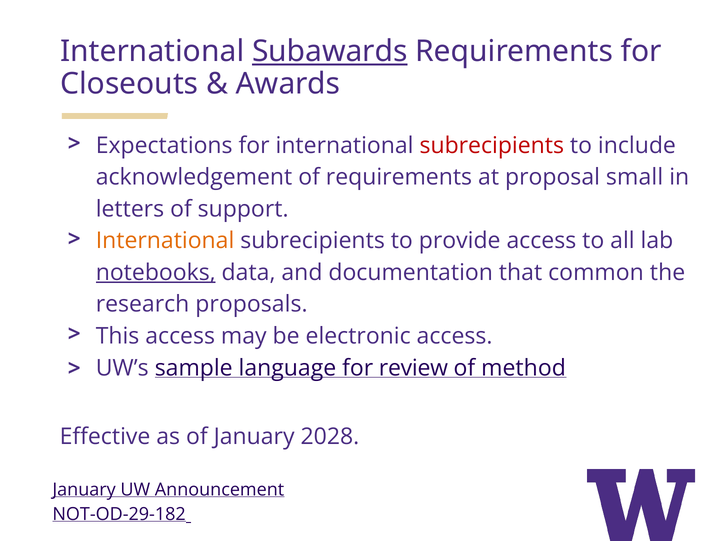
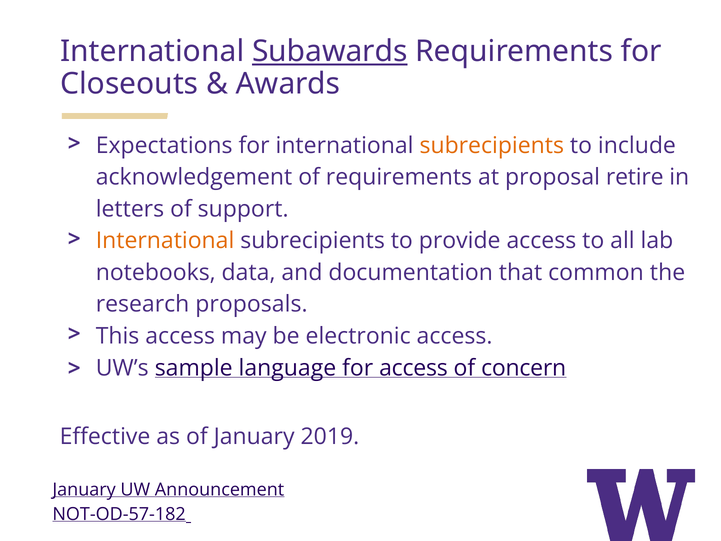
subrecipients at (492, 145) colour: red -> orange
small: small -> retire
notebooks underline: present -> none
for review: review -> access
method: method -> concern
2028: 2028 -> 2019
NOT-OD-29-182: NOT-OD-29-182 -> NOT-OD-57-182
